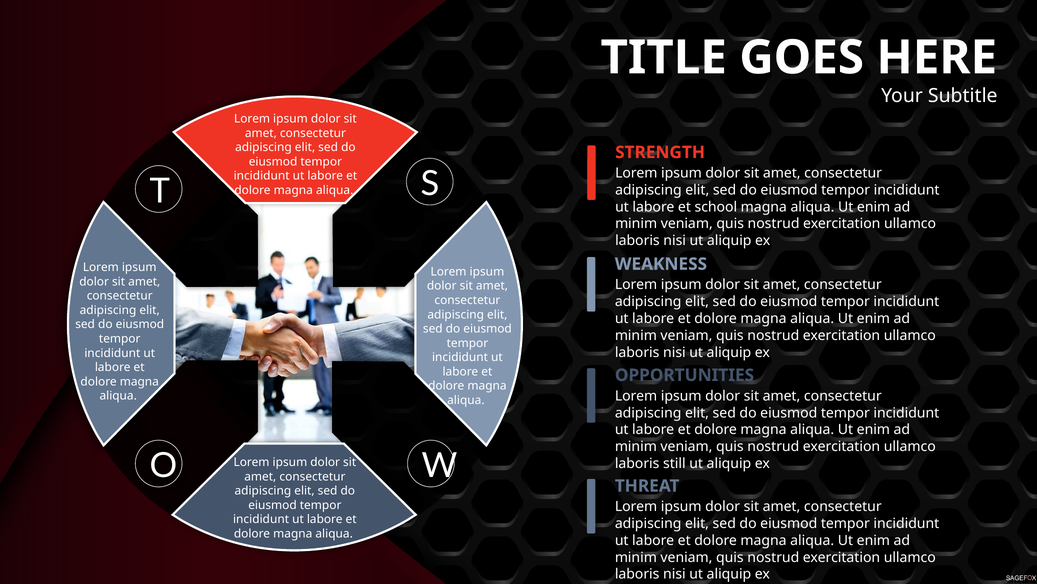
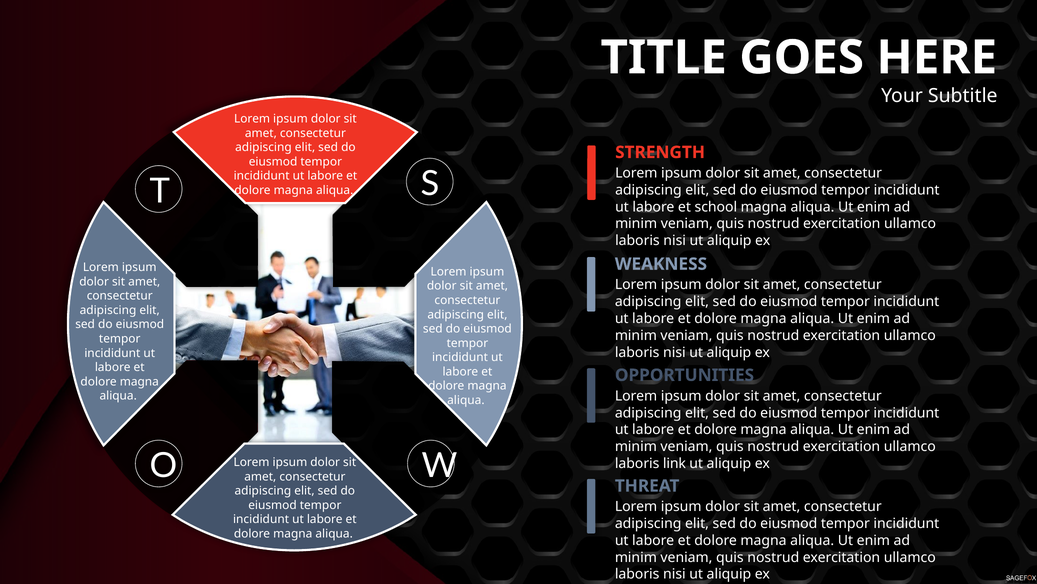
still: still -> link
